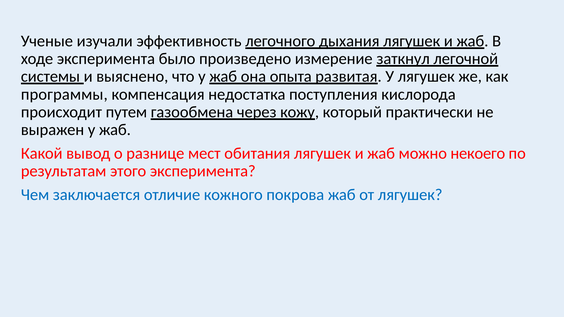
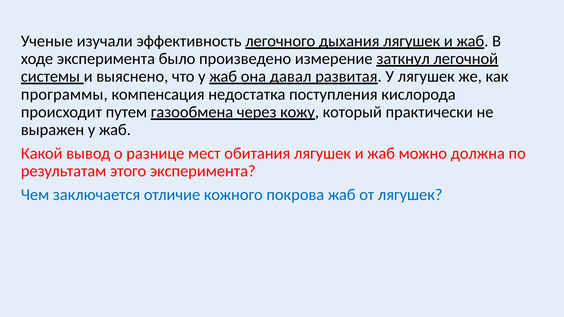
опыта: опыта -> давал
некоего: некоего -> должна
